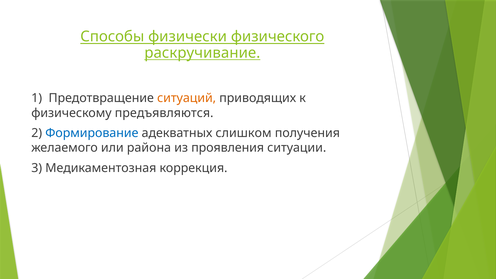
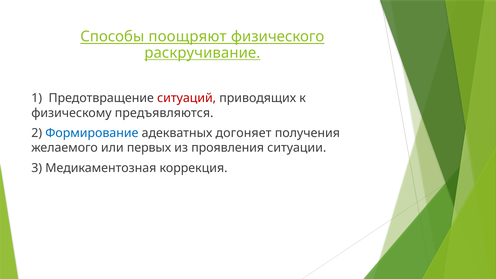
физически: физически -> поощряют
ситуаций colour: orange -> red
слишком: слишком -> догоняет
района: района -> первых
